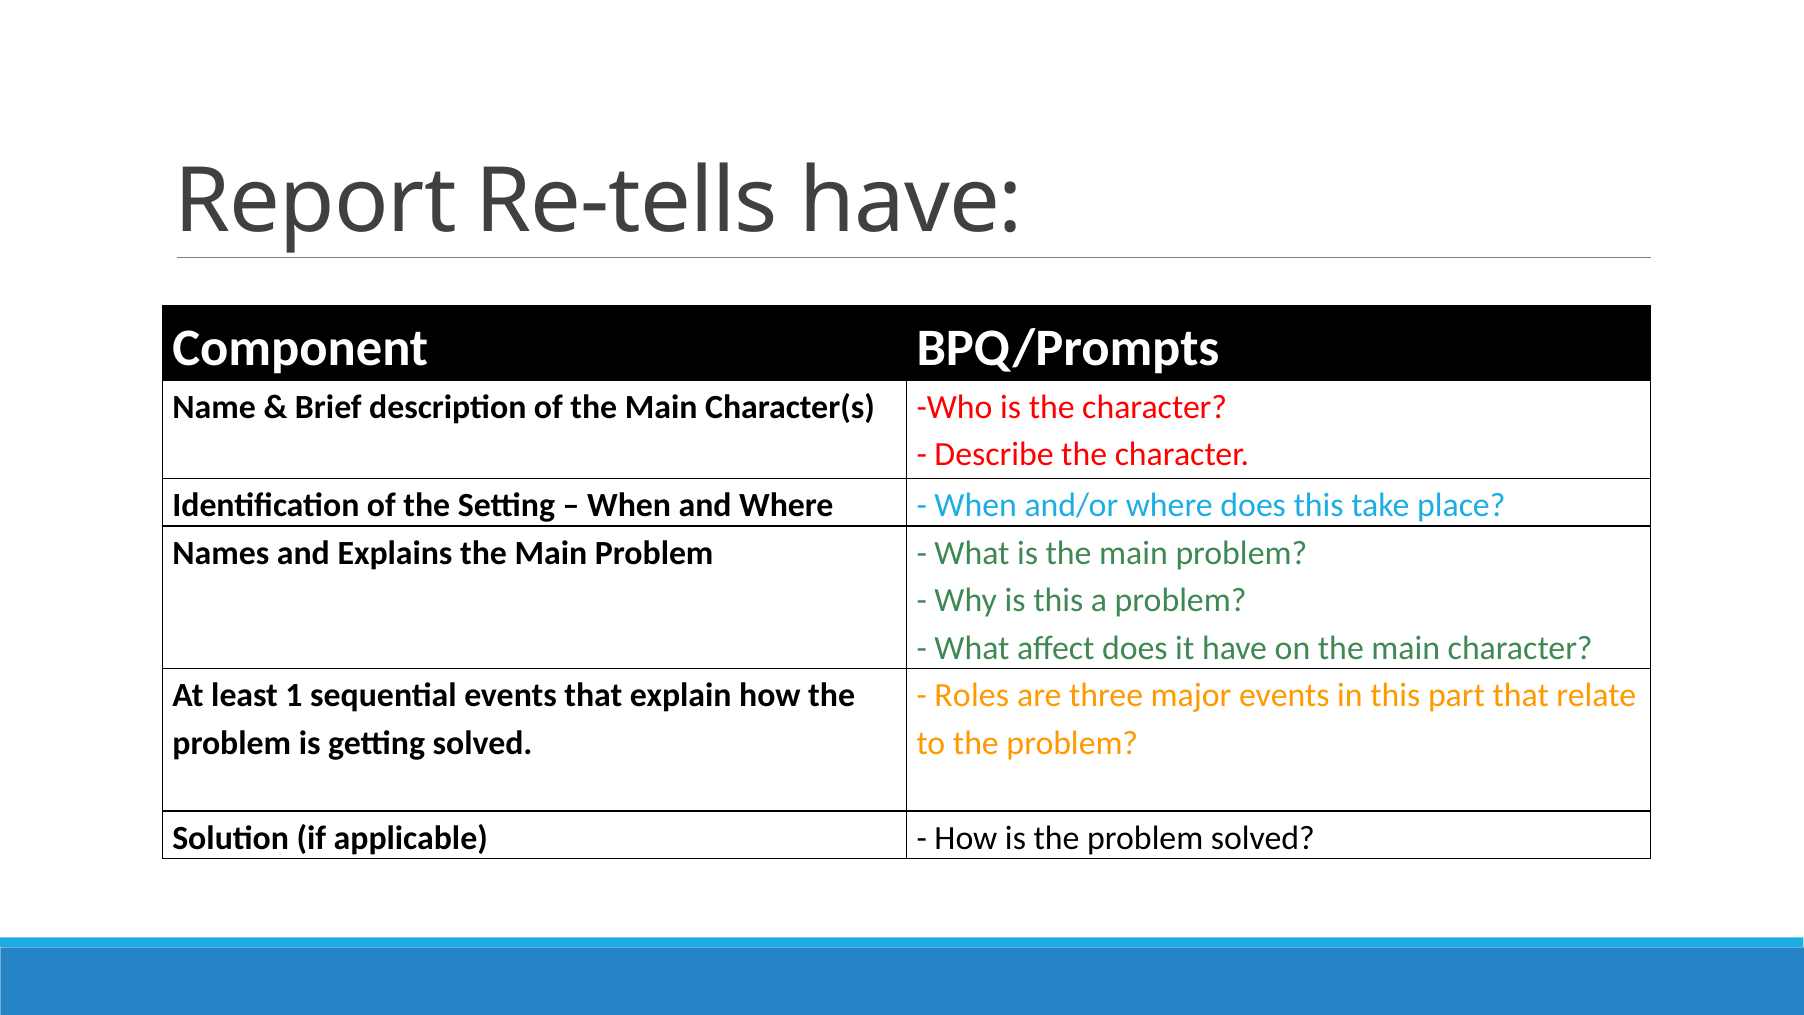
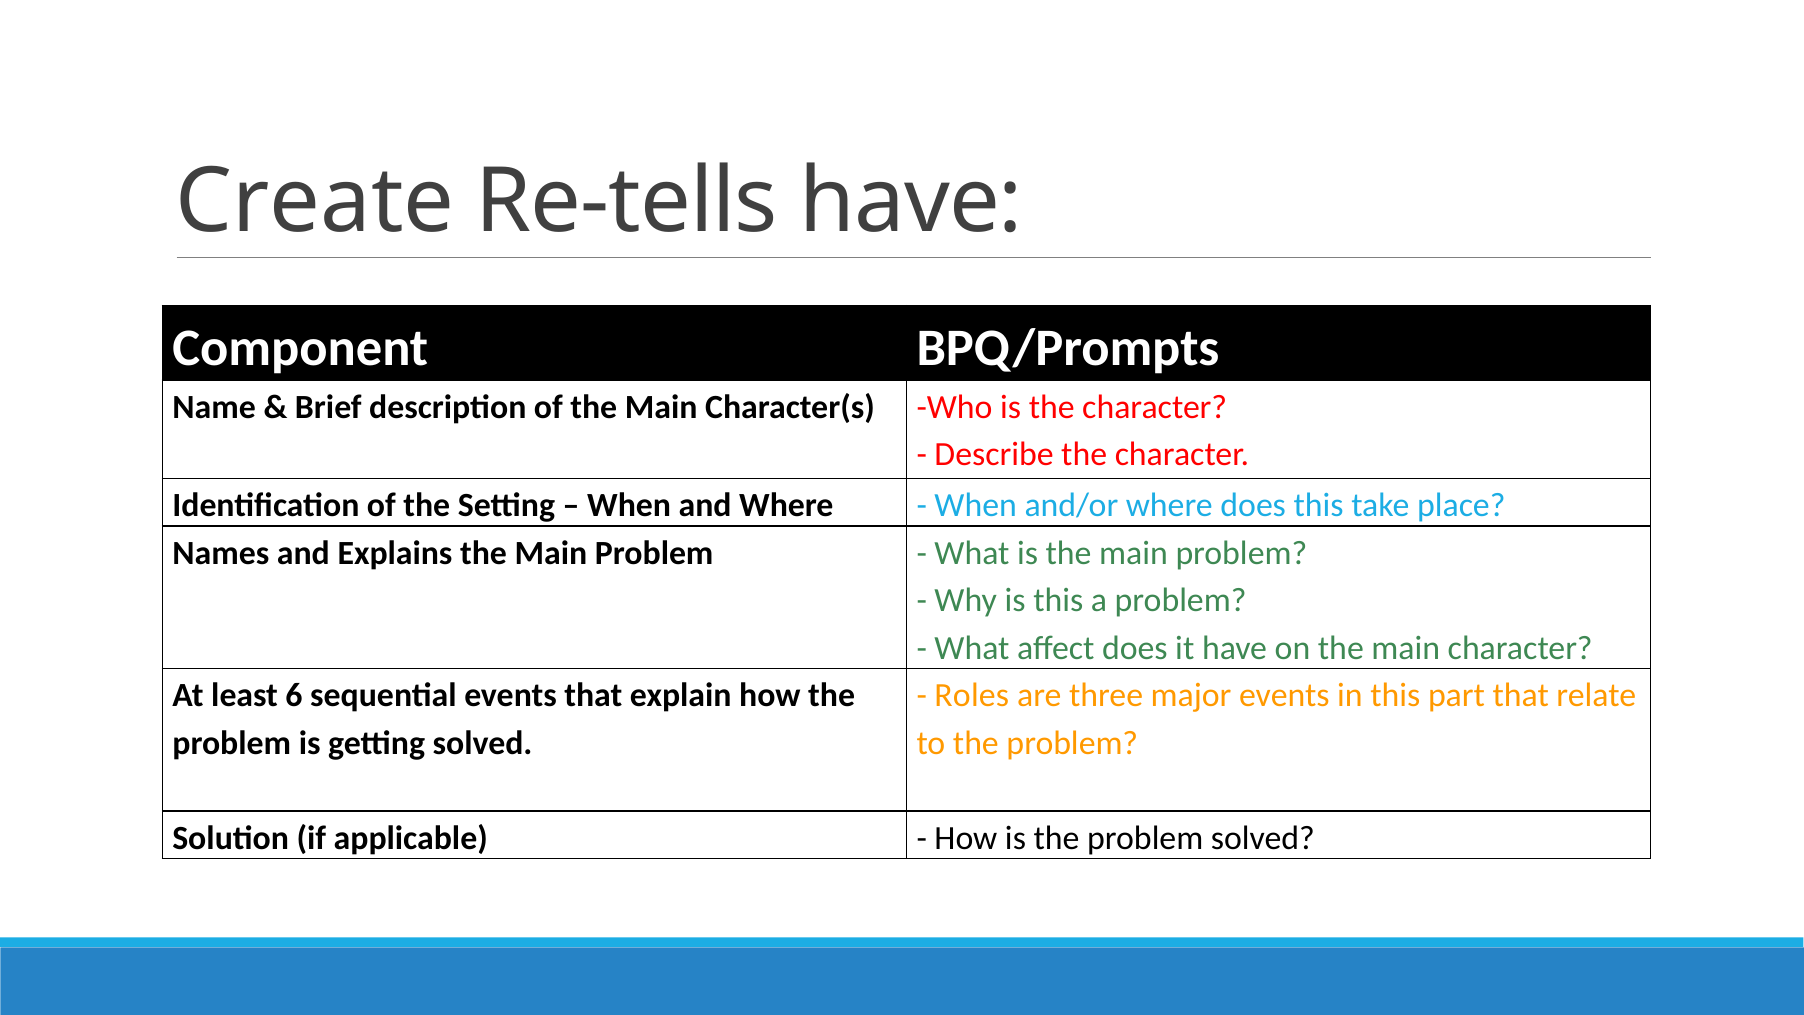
Report: Report -> Create
1: 1 -> 6
